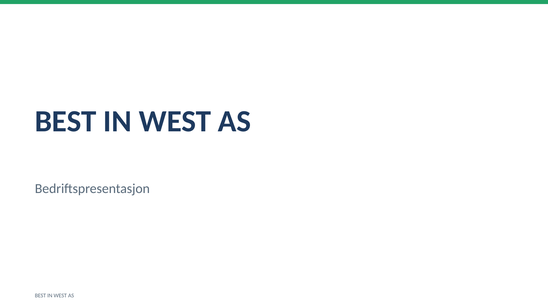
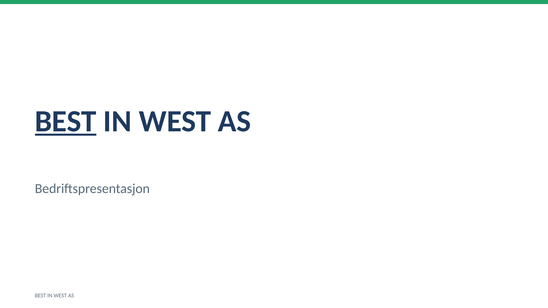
BEST at (66, 122) underline: none -> present
